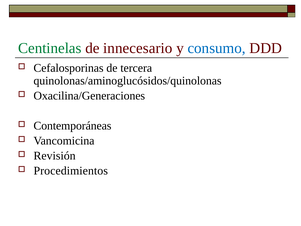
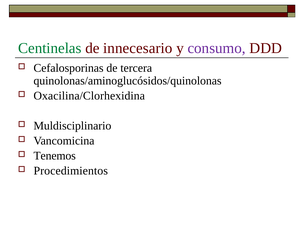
consumo colour: blue -> purple
Oxacilina/Generaciones: Oxacilina/Generaciones -> Oxacilina/Clorhexidina
Contemporáneas: Contemporáneas -> Muldisciplinario
Revisión: Revisión -> Tenemos
